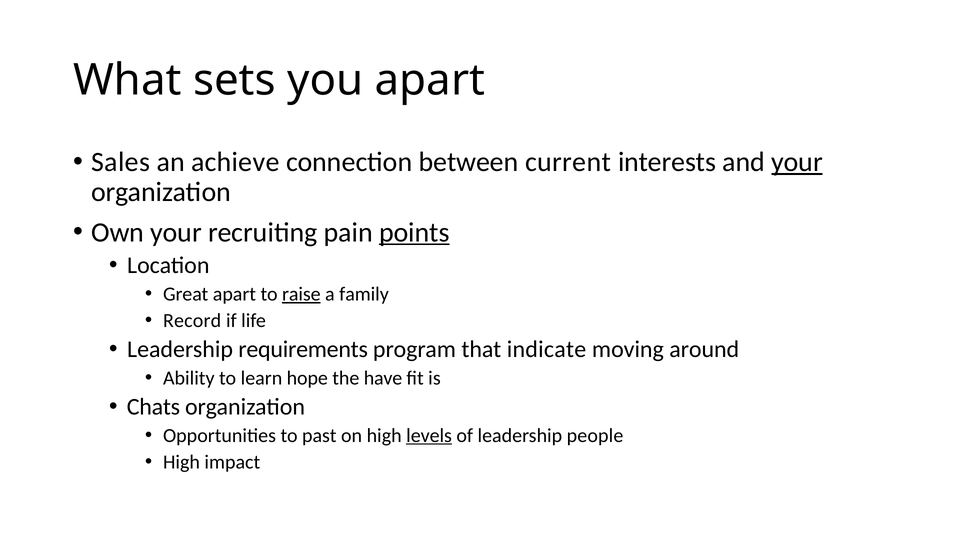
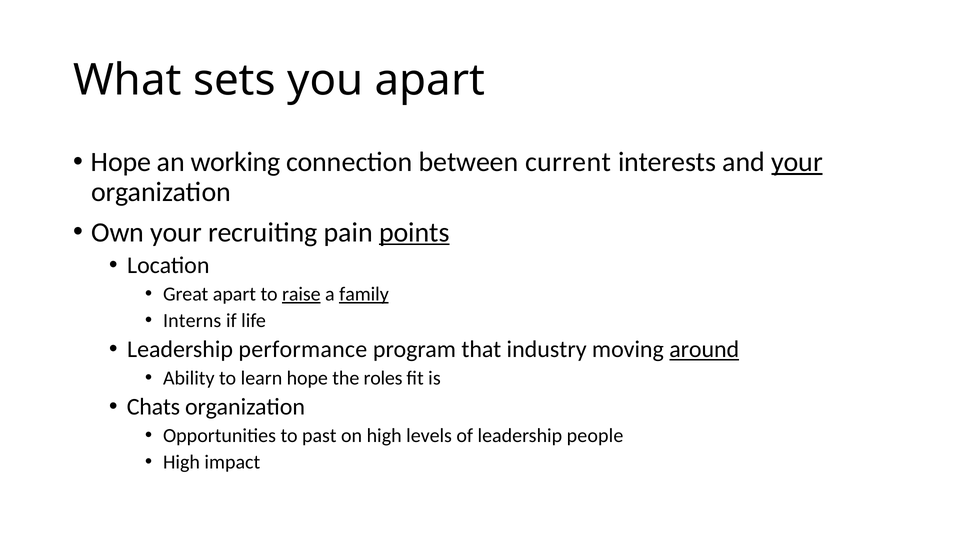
Sales at (121, 162): Sales -> Hope
achieve: achieve -> working
family underline: none -> present
Record: Record -> Interns
requirements: requirements -> performance
indicate: indicate -> industry
around underline: none -> present
have: have -> roles
levels underline: present -> none
